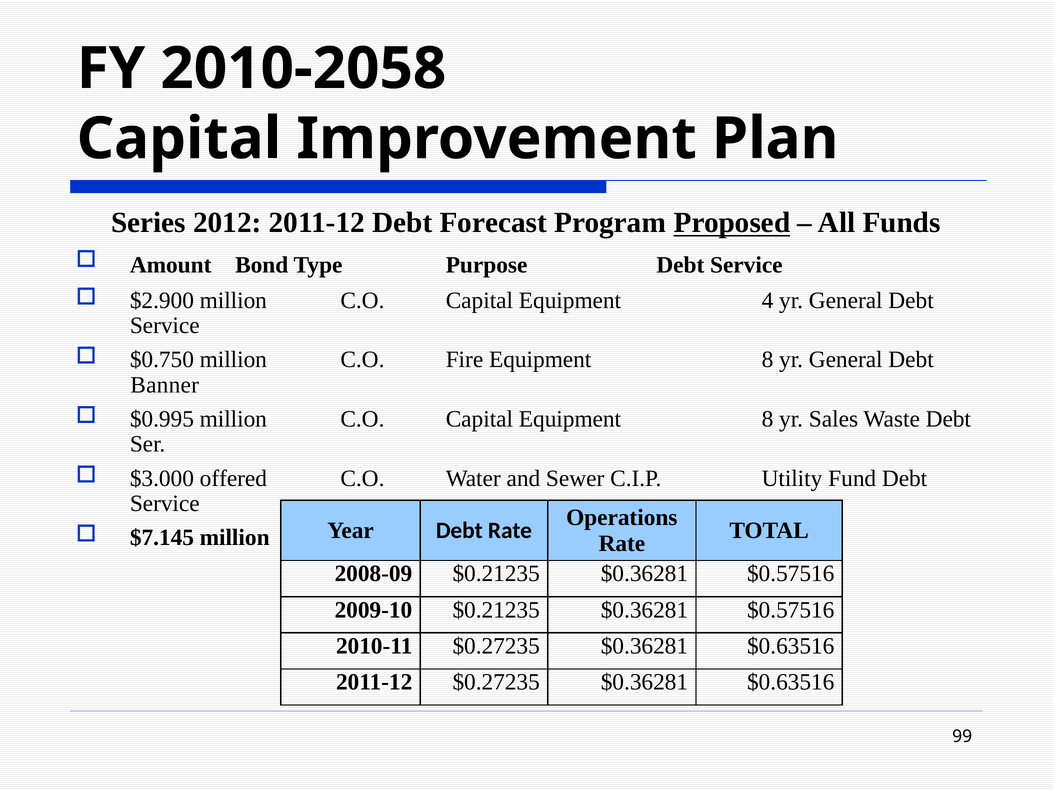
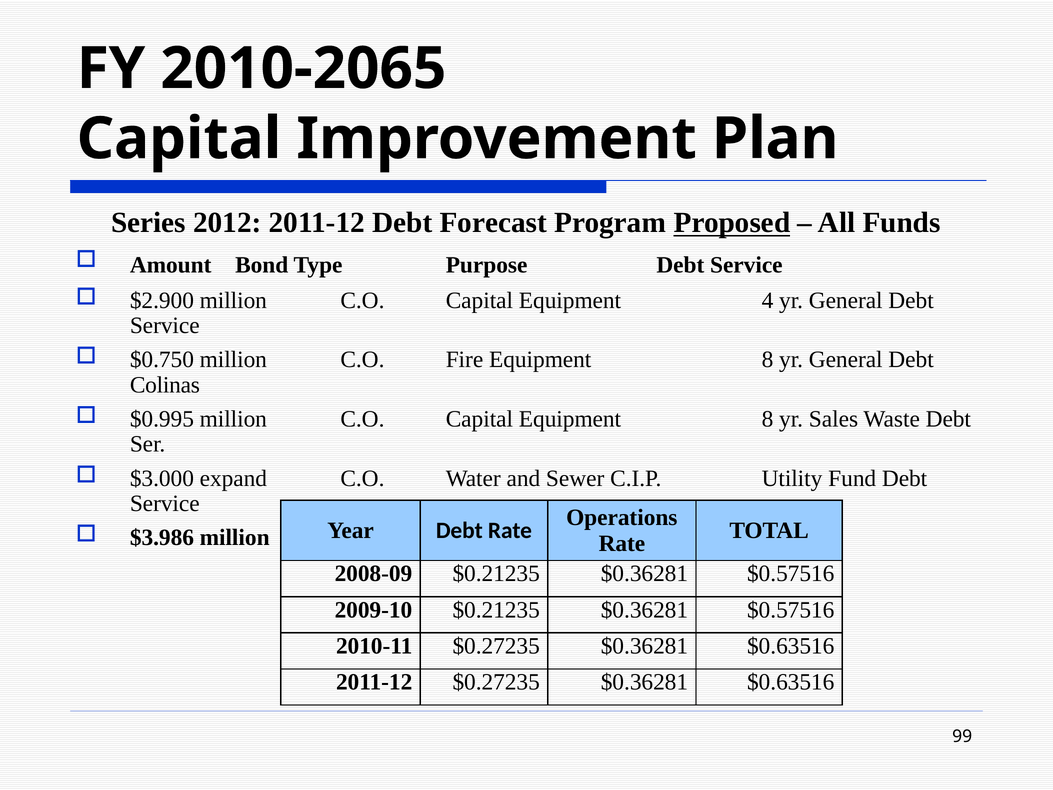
2010-2058: 2010-2058 -> 2010-2065
Banner: Banner -> Colinas
offered: offered -> expand
$7.145: $7.145 -> $3.986
